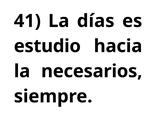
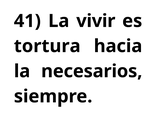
días: días -> vivir
estudio: estudio -> tortura
